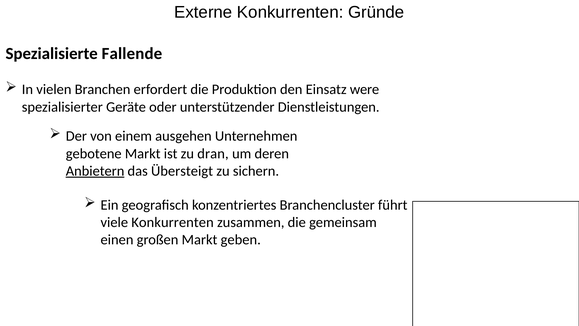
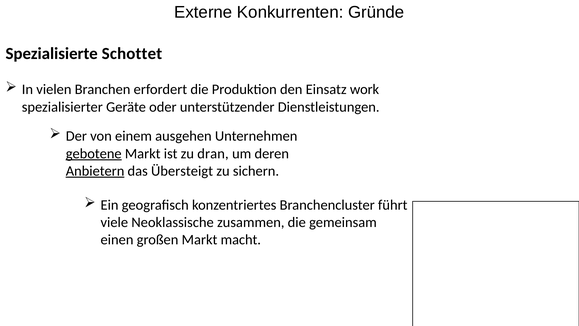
Fallende: Fallende -> Schottet
were: were -> work
gebotene underline: none -> present
viele Konkurrenten: Konkurrenten -> Neoklassische
geben: geben -> macht
